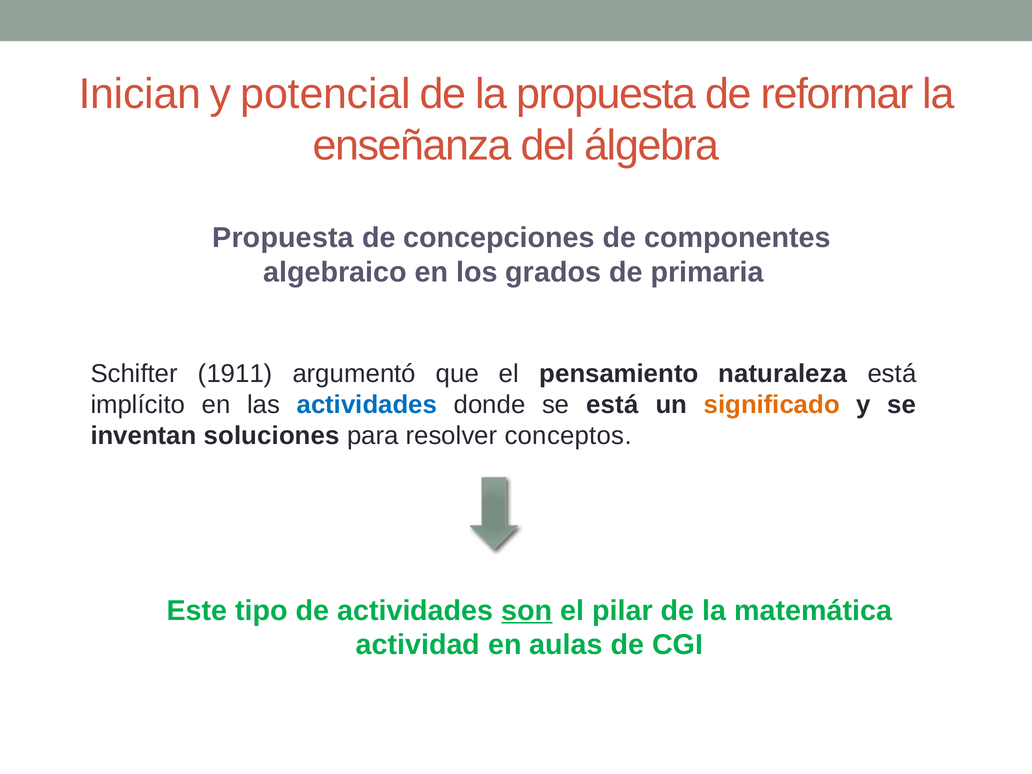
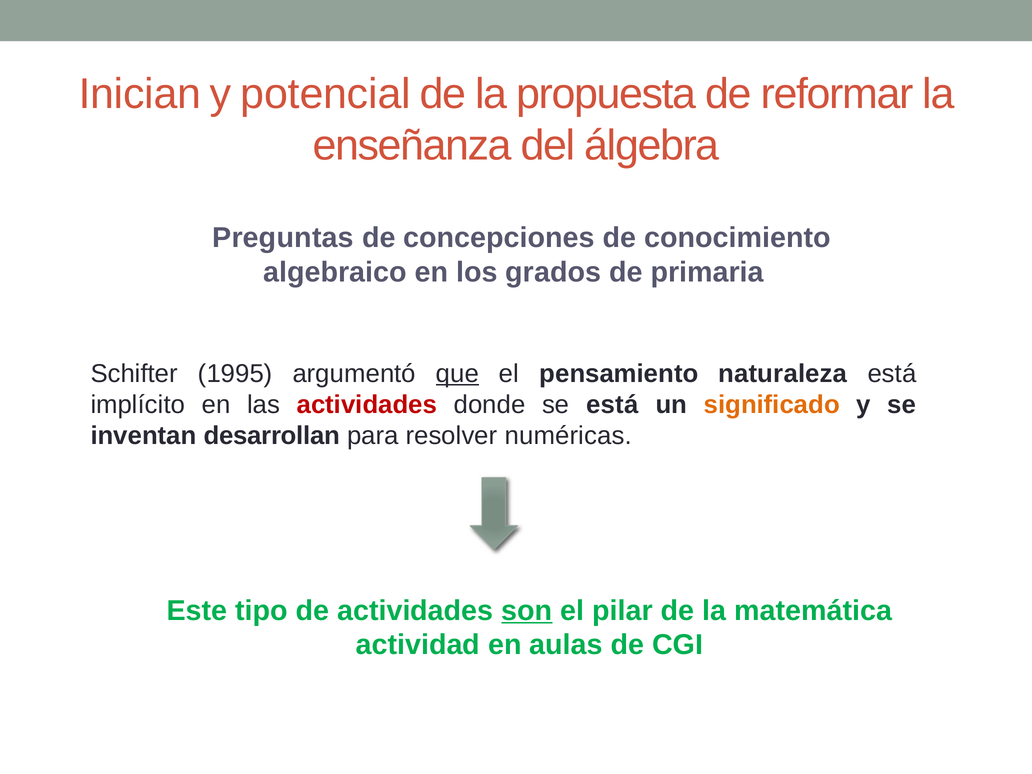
Propuesta at (283, 238): Propuesta -> Preguntas
componentes: componentes -> conocimiento
1911: 1911 -> 1995
que underline: none -> present
actividades at (367, 405) colour: blue -> red
soluciones: soluciones -> desarrollan
conceptos: conceptos -> numéricas
